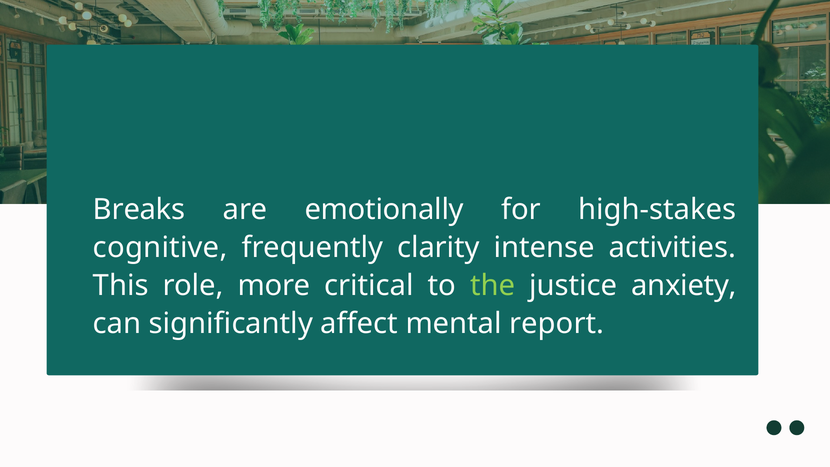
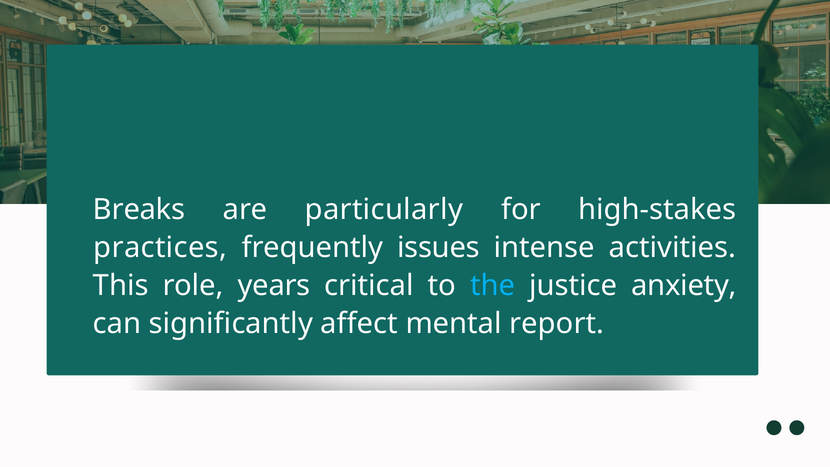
emotionally: emotionally -> particularly
cognitive: cognitive -> practices
clarity: clarity -> issues
more: more -> years
the colour: light green -> light blue
